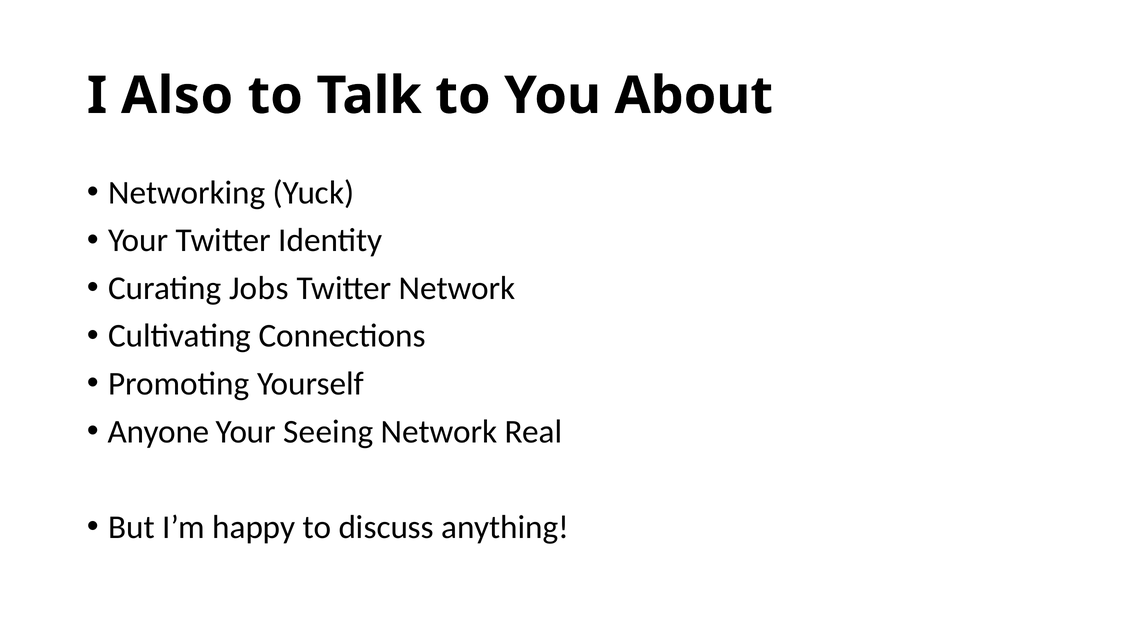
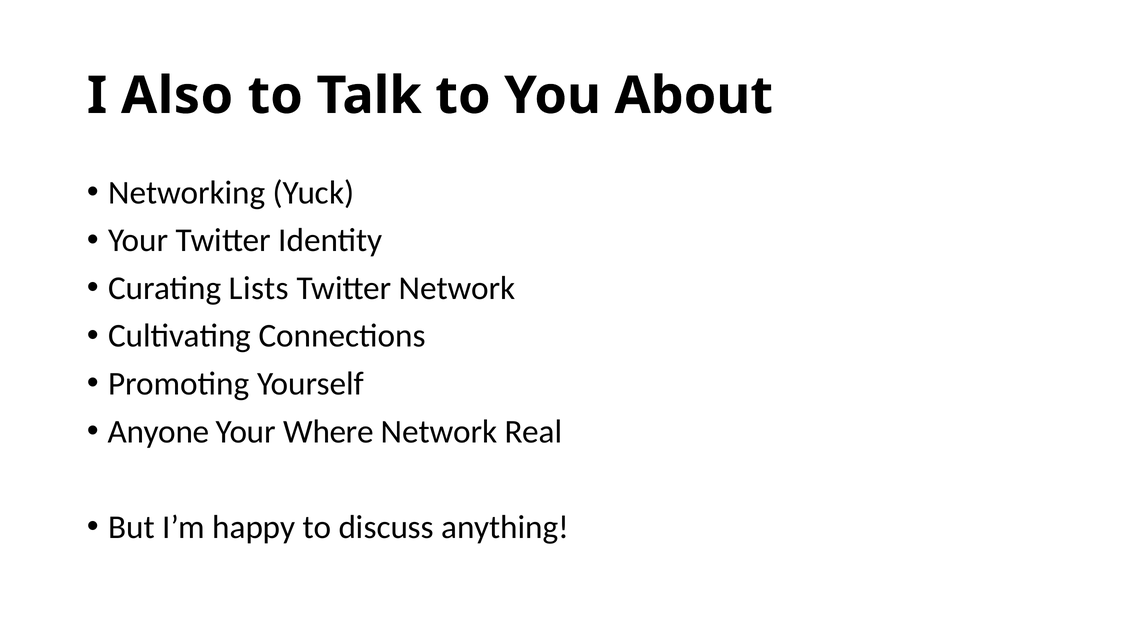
Jobs: Jobs -> Lists
Seeing: Seeing -> Where
